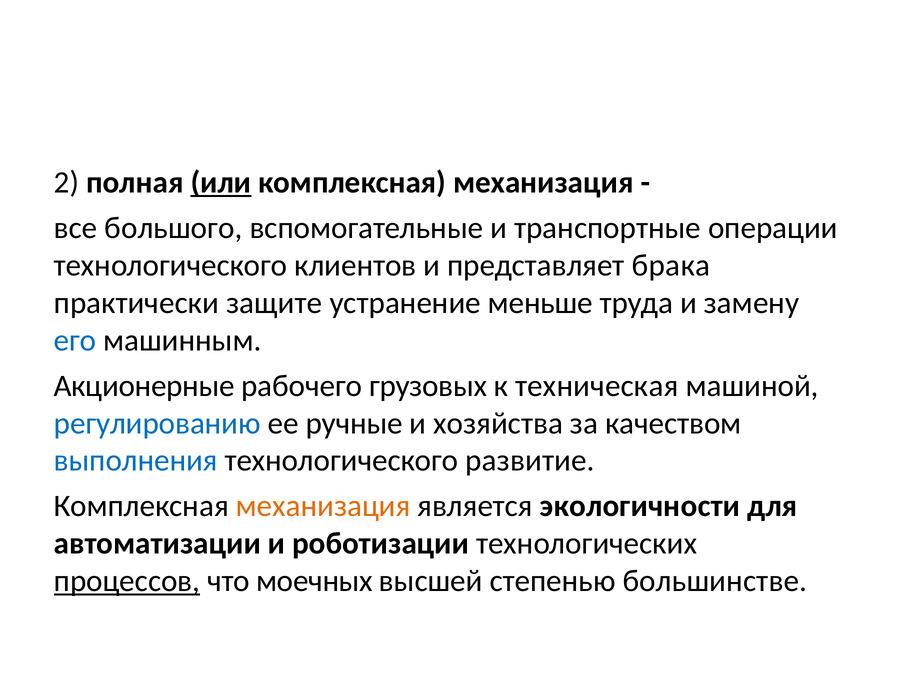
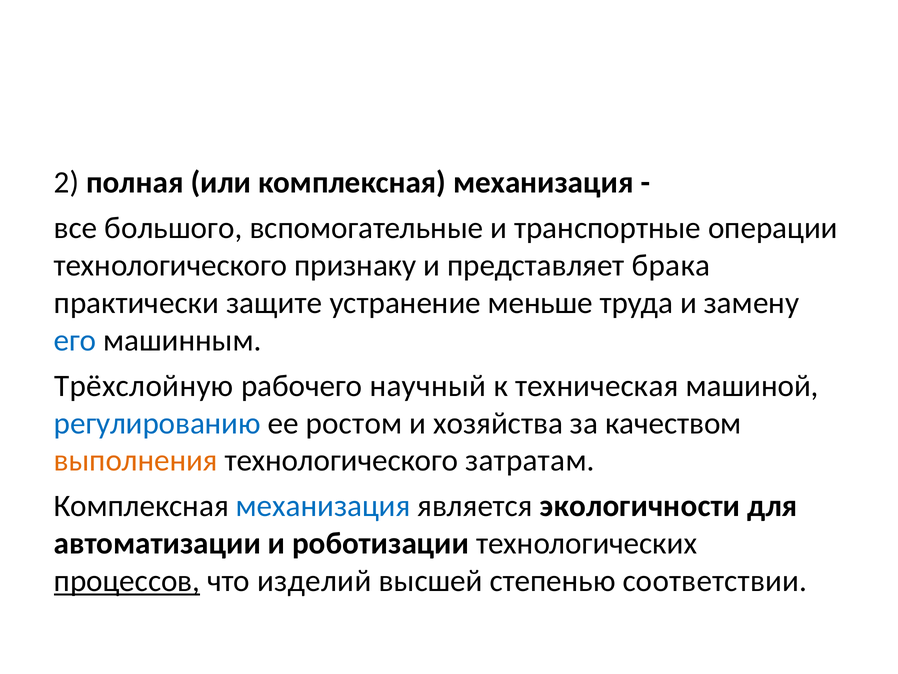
или underline: present -> none
клиентов: клиентов -> признаку
Акционерные: Акционерные -> Трёхслойную
грузовых: грузовых -> научный
ручные: ручные -> ростом
выполнения colour: blue -> orange
развитие: развитие -> затратам
механизация at (323, 506) colour: orange -> blue
моечных: моечных -> изделий
большинстве: большинстве -> соответствии
